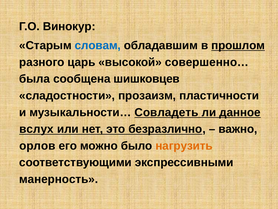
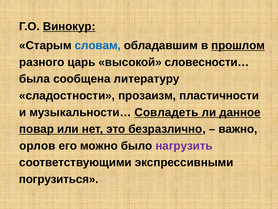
Винокур underline: none -> present
совершенно…: совершенно… -> словесности…
шишковцев: шишковцев -> литературу
вслух: вслух -> повар
нагрузить colour: orange -> purple
манерность: манерность -> погрузиться
